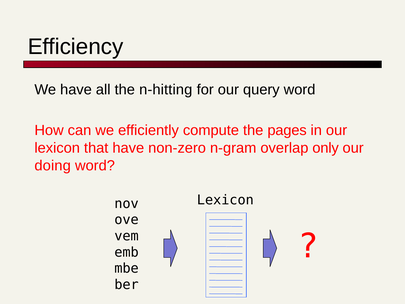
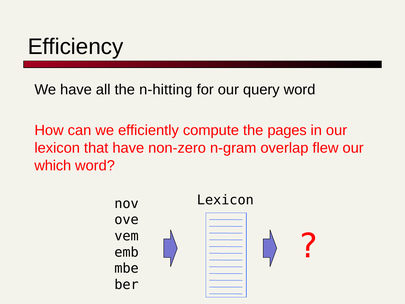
only: only -> flew
doing: doing -> which
